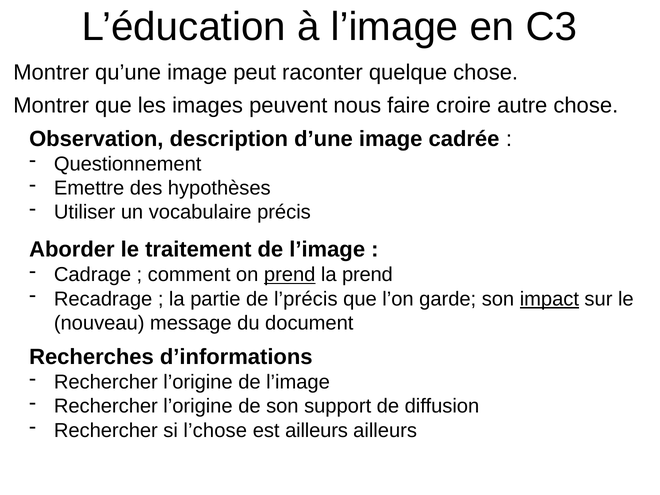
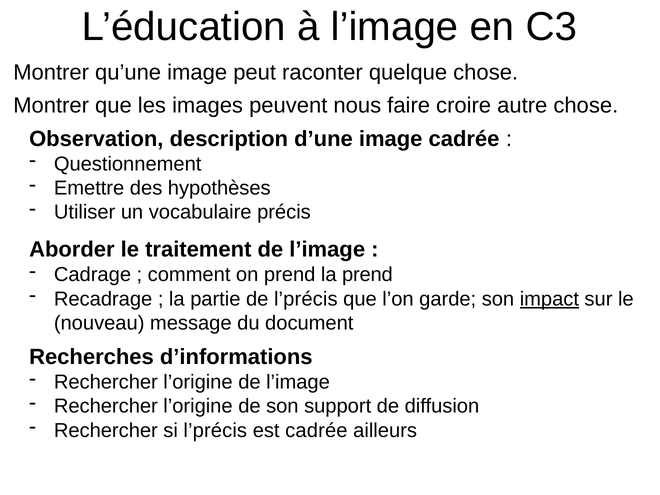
prend at (290, 275) underline: present -> none
si l’chose: l’chose -> l’précis
est ailleurs: ailleurs -> cadrée
